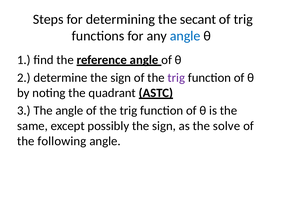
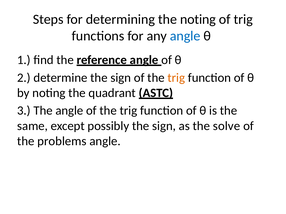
the secant: secant -> noting
trig at (176, 78) colour: purple -> orange
following: following -> problems
